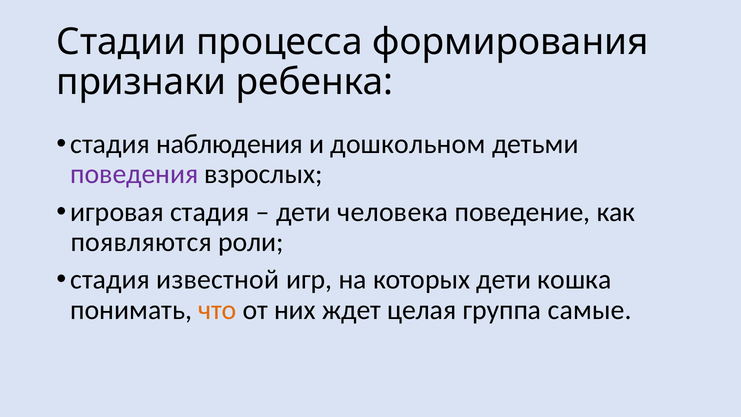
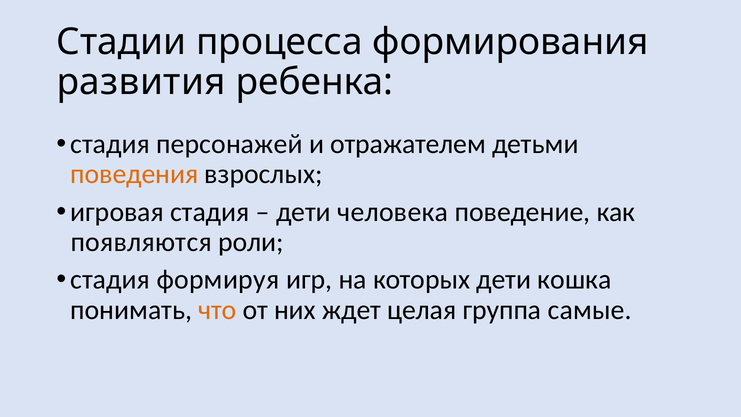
признаки: признаки -> развития
наблюдения: наблюдения -> персонажей
дошкольном: дошкольном -> отражателем
поведения colour: purple -> orange
известной: известной -> формируя
